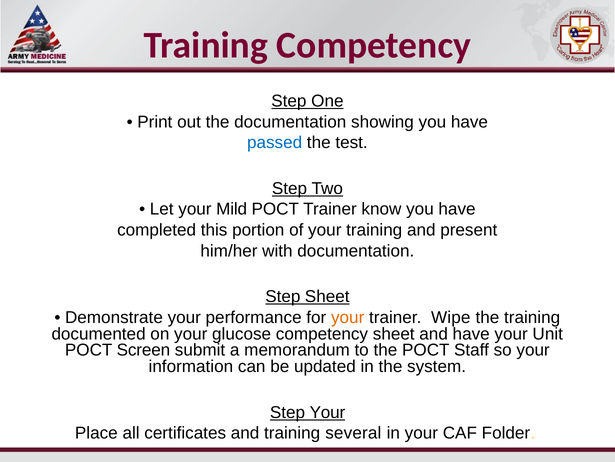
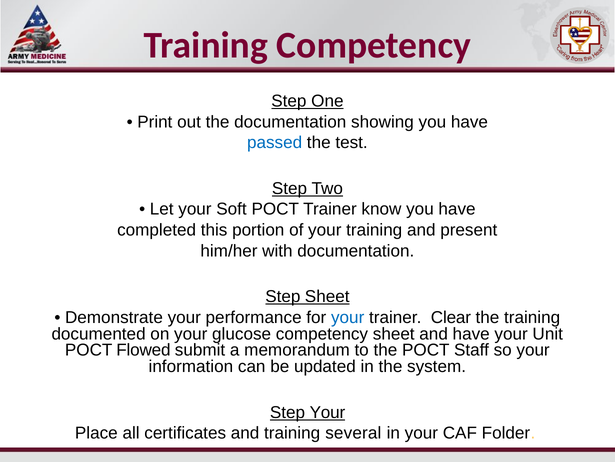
Mild: Mild -> Soft
your at (348, 317) colour: orange -> blue
Wipe: Wipe -> Clear
Screen: Screen -> Flowed
